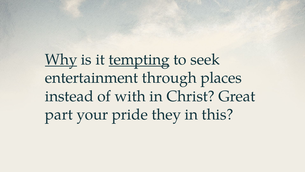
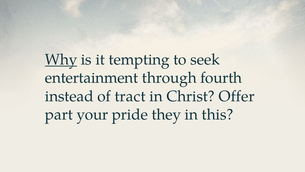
tempting underline: present -> none
places: places -> fourth
with: with -> tract
Great: Great -> Offer
